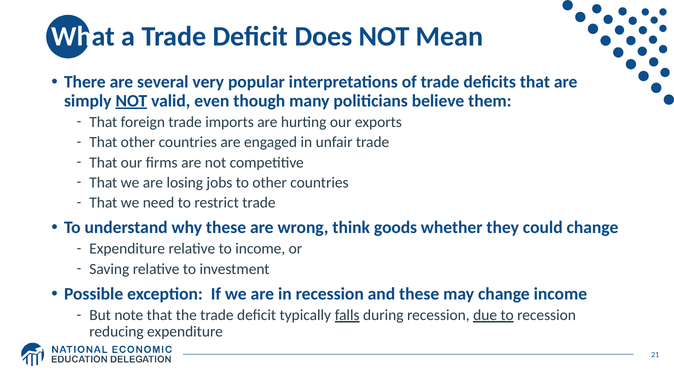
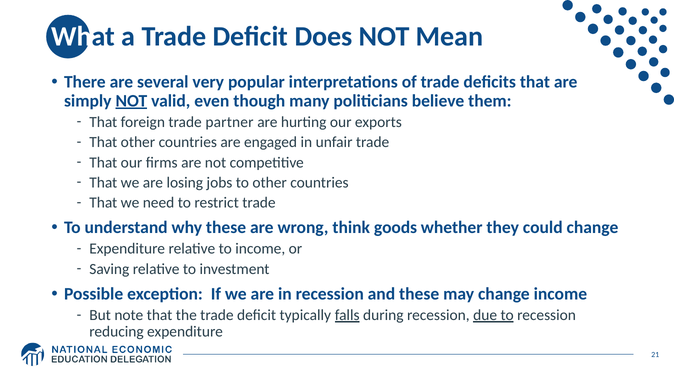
imports: imports -> partner
